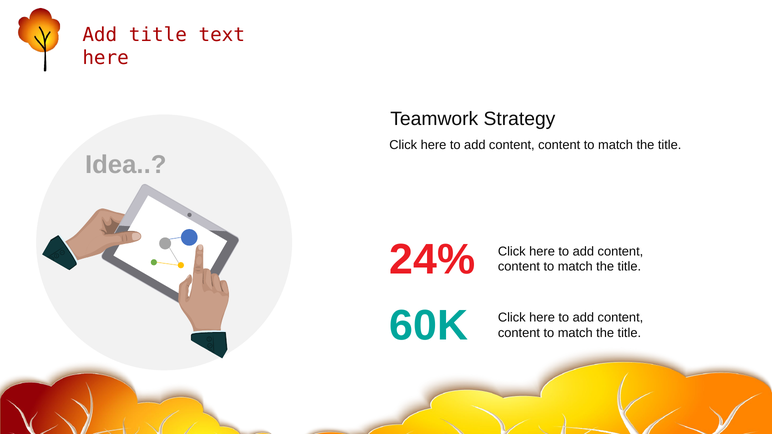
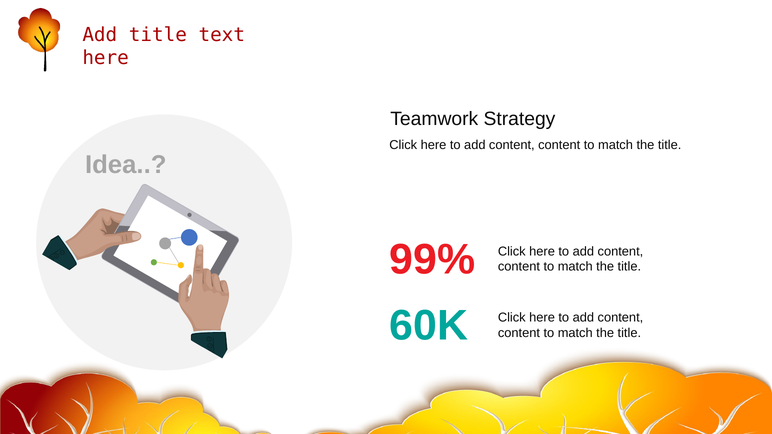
24%: 24% -> 99%
